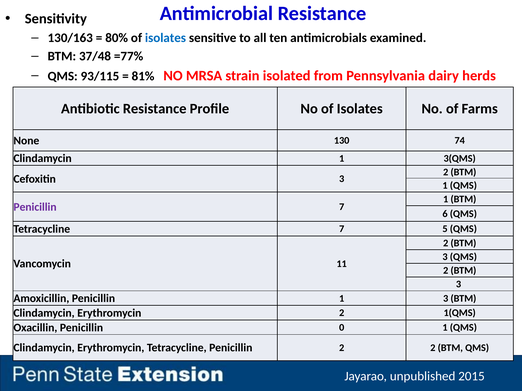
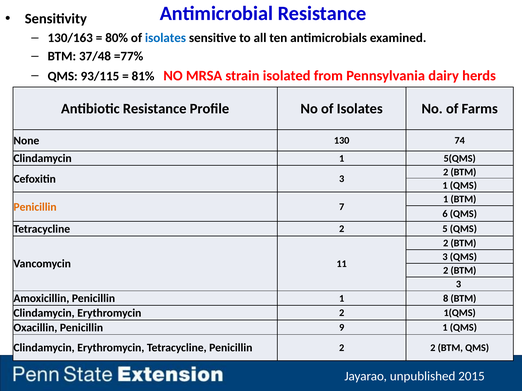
3(QMS: 3(QMS -> 5(QMS
Penicillin at (35, 207) colour: purple -> orange
Tetracycline 7: 7 -> 2
1 3: 3 -> 8
0: 0 -> 9
